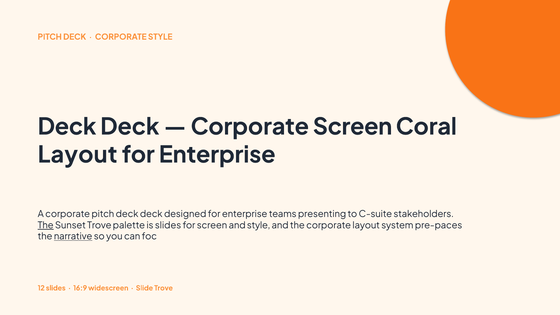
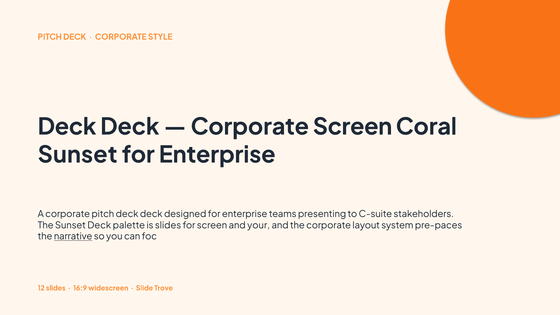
Layout at (78, 155): Layout -> Sunset
The at (46, 225) underline: present -> none
Sunset Trove: Trove -> Deck
and style: style -> your
